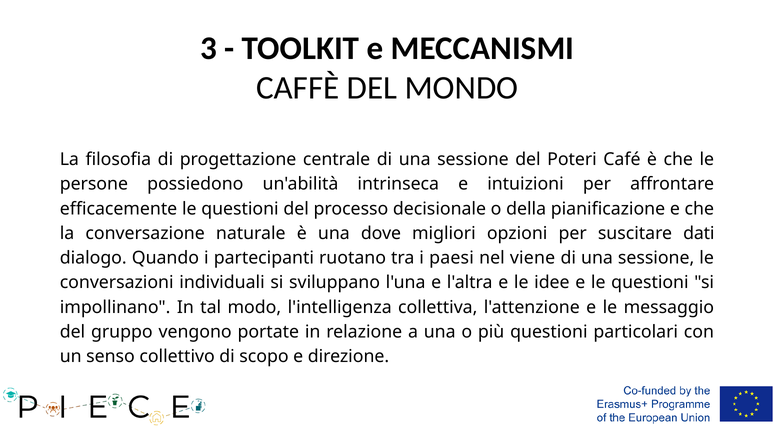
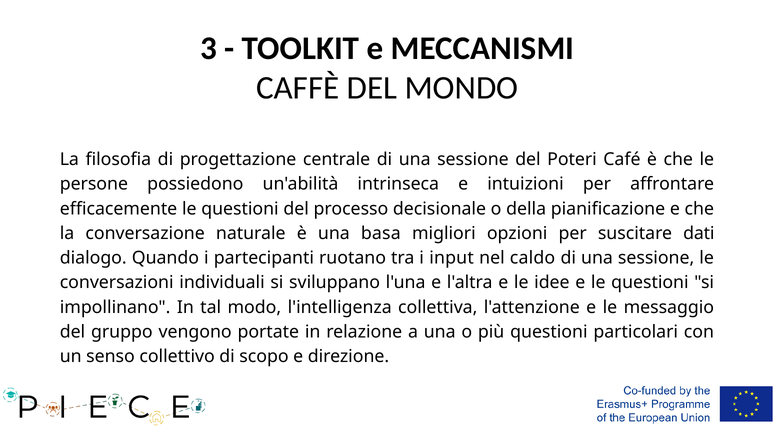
dove: dove -> basa
paesi: paesi -> input
viene: viene -> caldo
